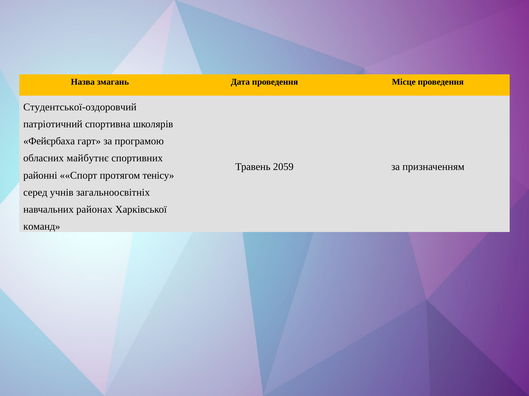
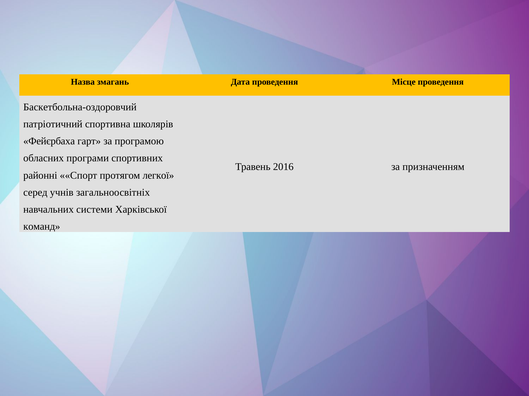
Студентської-оздоровчий: Студентської-оздоровчий -> Баскетбольна-оздоровчий
майбутнє: майбутнє -> програми
2059: 2059 -> 2016
тенісу: тенісу -> легкої
районах: районах -> системи
